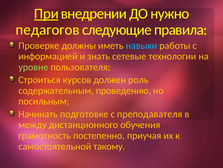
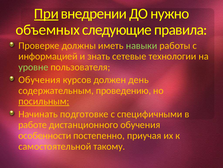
педагогов: педагогов -> объемных
навыки colour: light blue -> light green
Строиться at (40, 79): Строиться -> Обучения
роль: роль -> день
посильным underline: none -> present
преподавателя: преподавателя -> специфичными
между: между -> работе
грамотность: грамотность -> особенности
